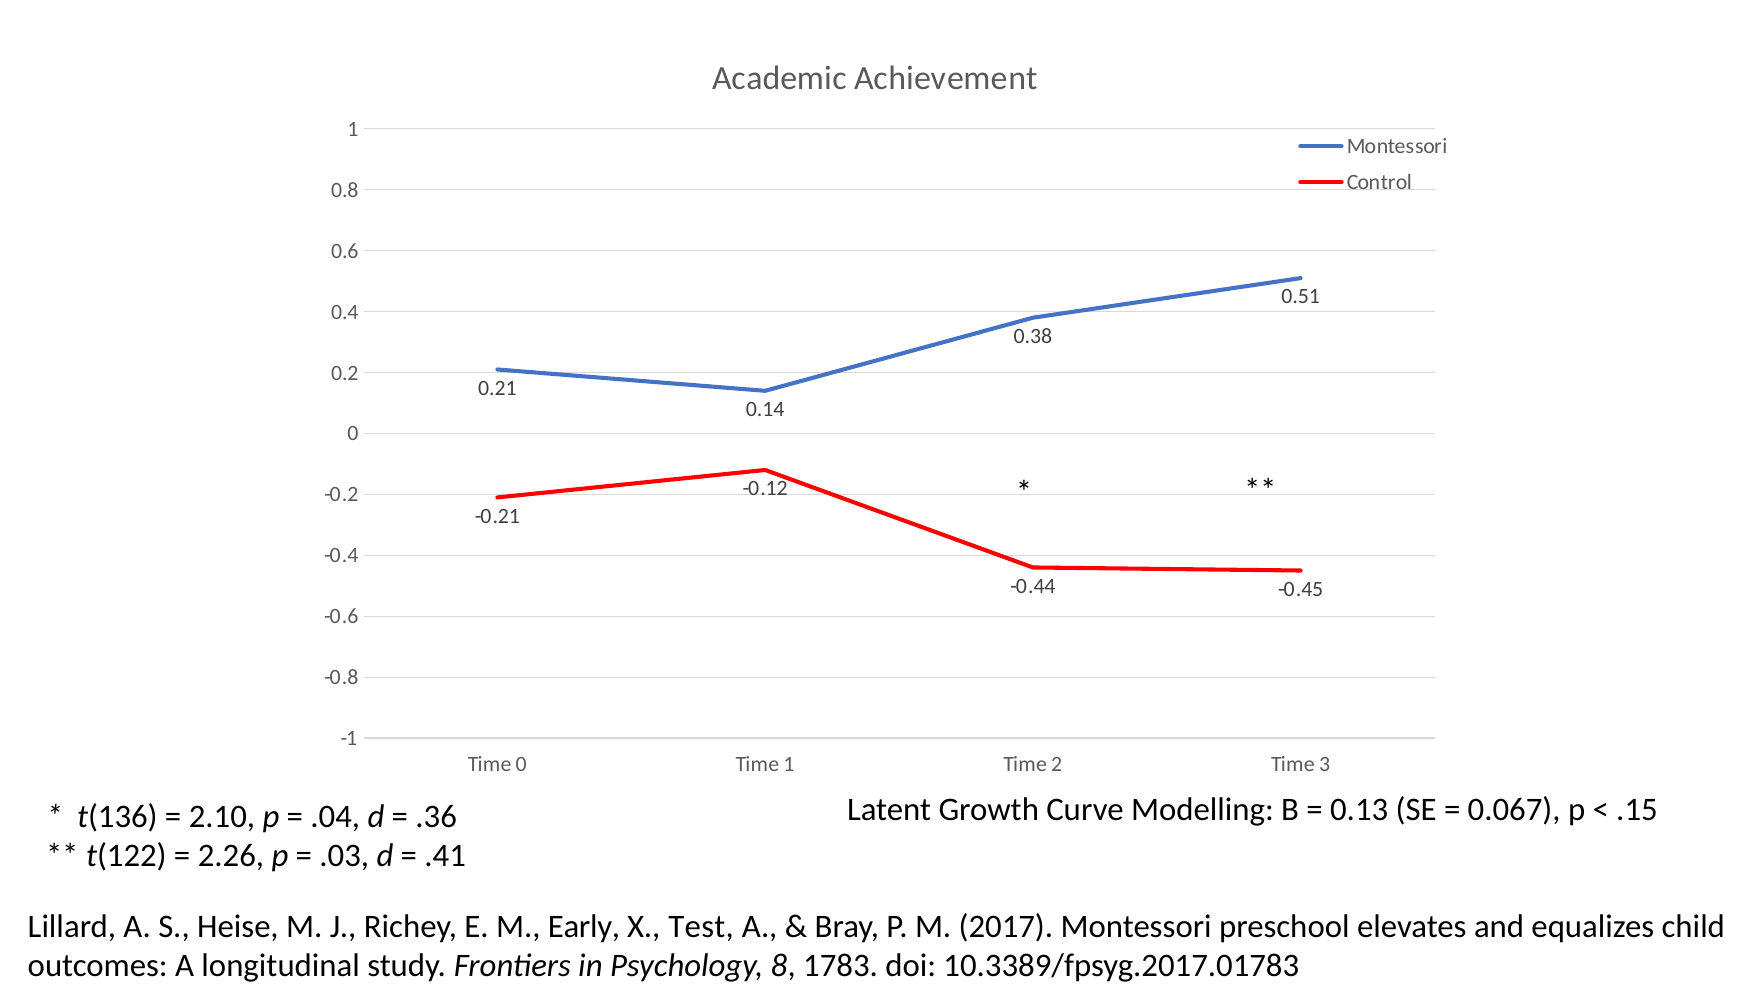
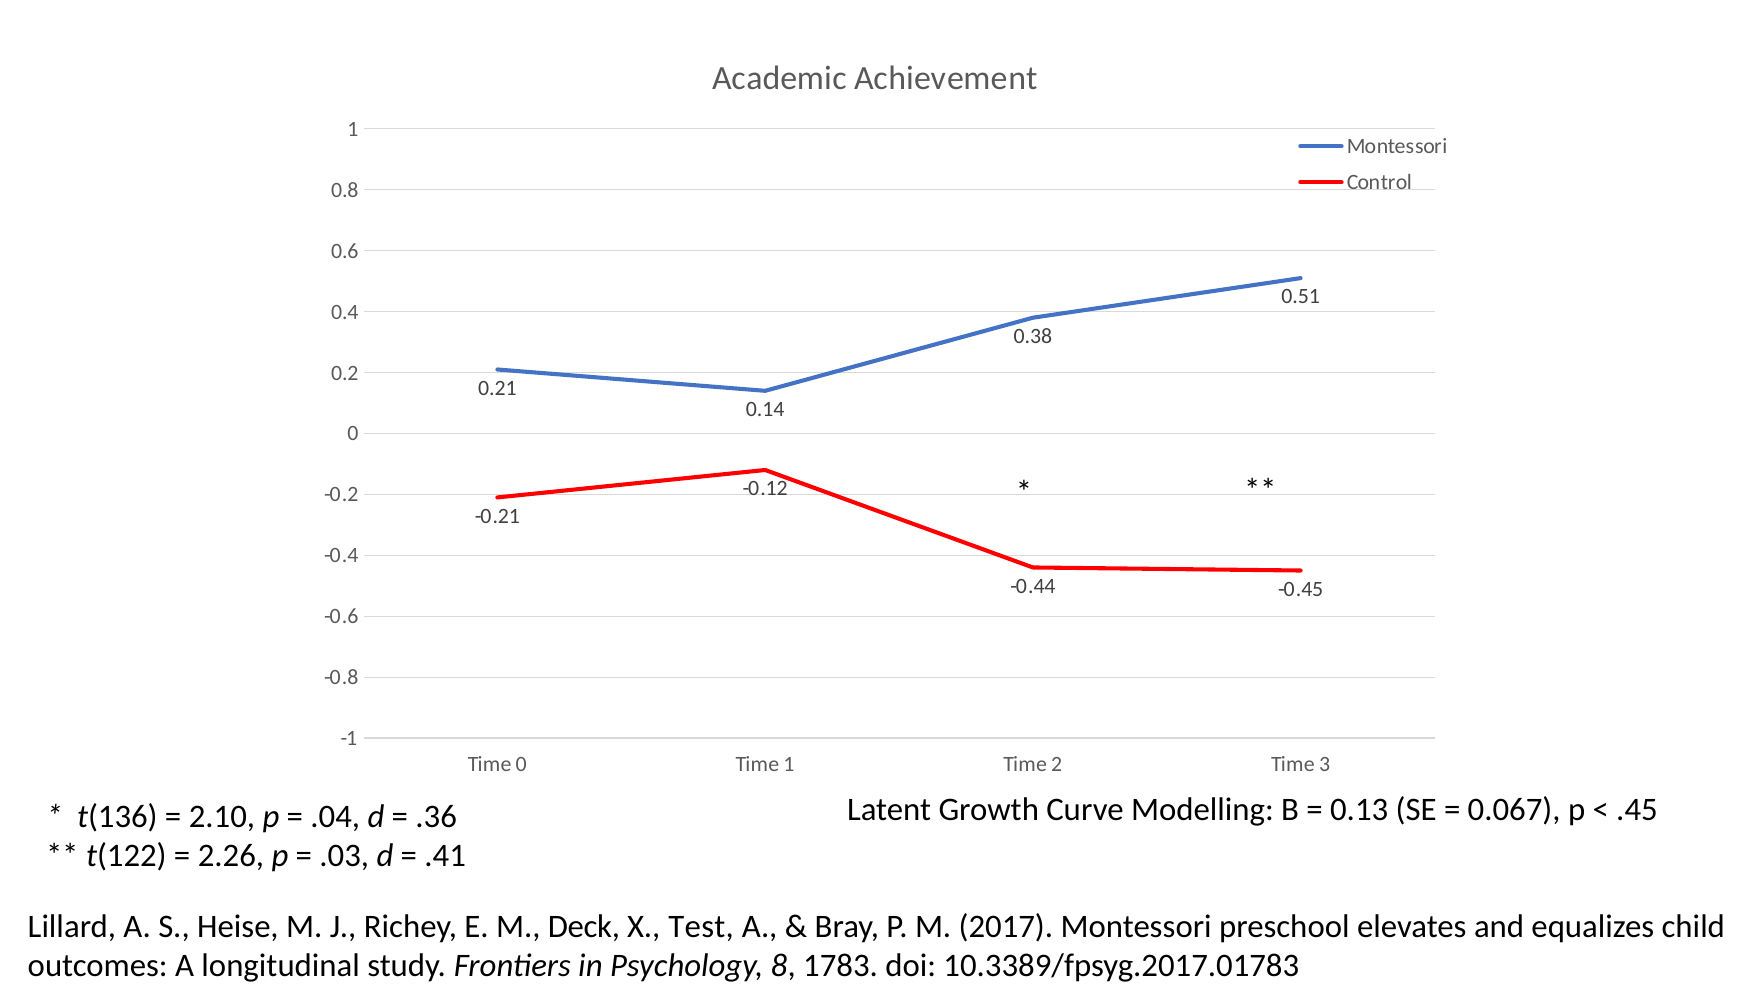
.15: .15 -> .45
Early: Early -> Deck
